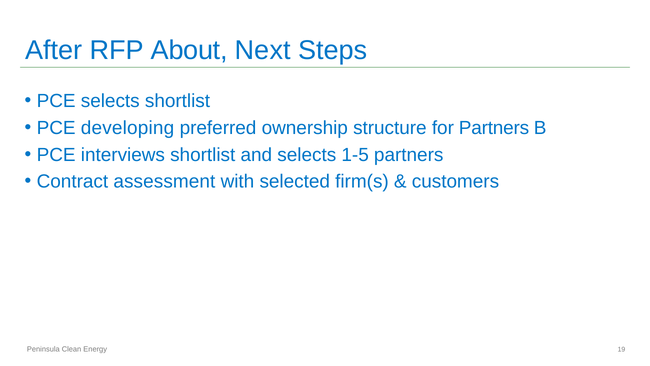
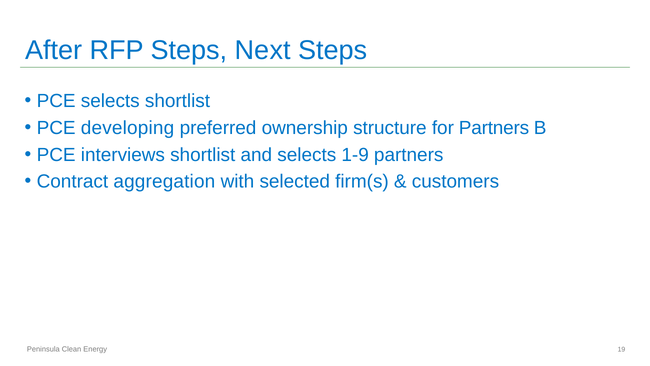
RFP About: About -> Steps
1-5: 1-5 -> 1-9
assessment: assessment -> aggregation
